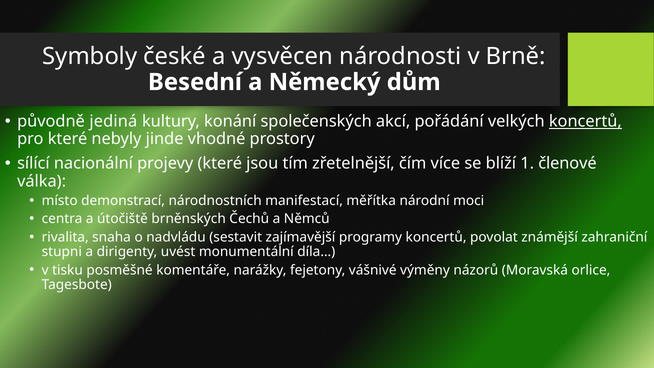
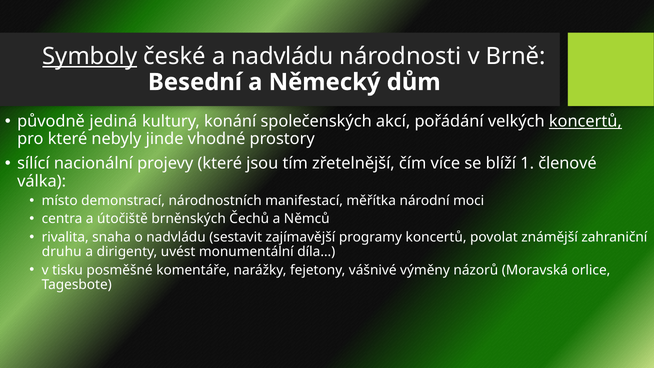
Symboly underline: none -> present
a vysvěcen: vysvěcen -> nadvládu
stupni: stupni -> druhu
